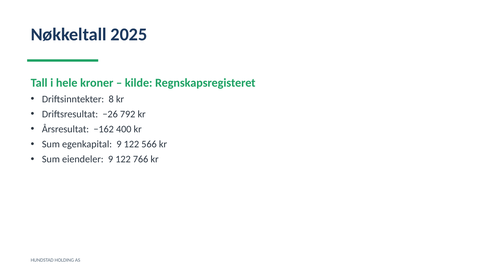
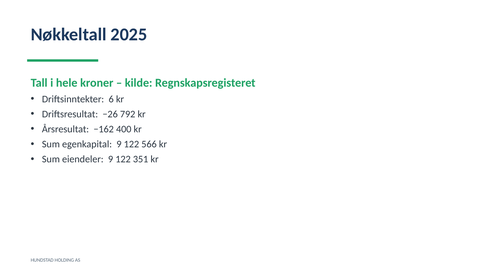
8: 8 -> 6
766: 766 -> 351
